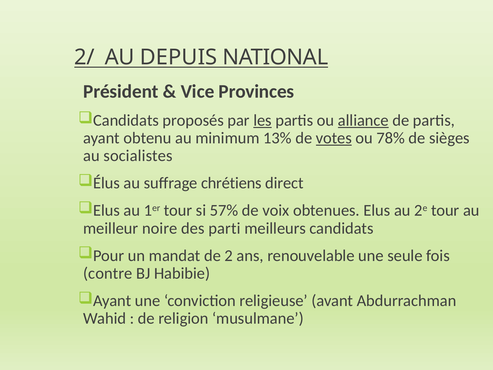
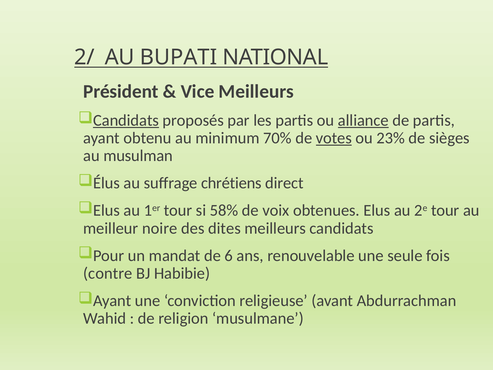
DEPUIS: DEPUIS -> BUPATI
Vice Provinces: Provinces -> Meilleurs
Candidats at (126, 120) underline: none -> present
les underline: present -> none
13%: 13% -> 70%
78%: 78% -> 23%
socialistes: socialistes -> musulman
57%: 57% -> 58%
parti: parti -> dites
2: 2 -> 6
